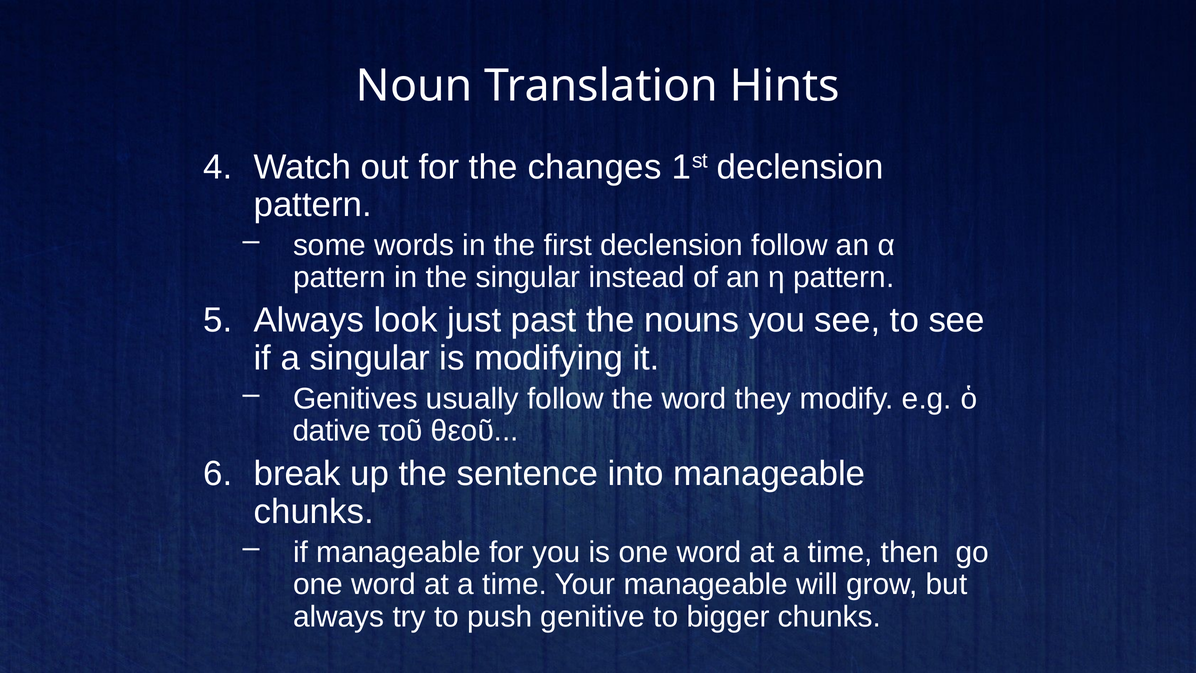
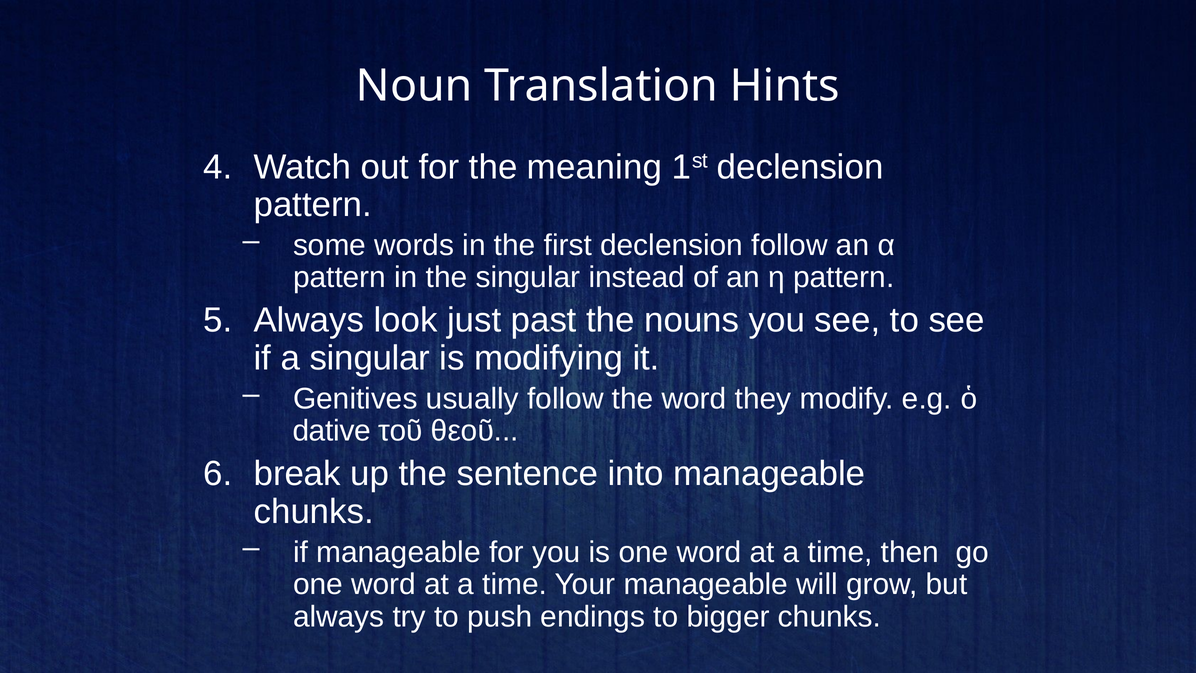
changes: changes -> meaning
genitive: genitive -> endings
